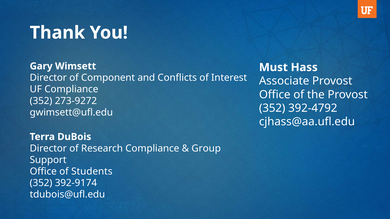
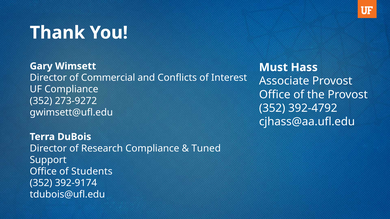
Component: Component -> Commercial
Group: Group -> Tuned
